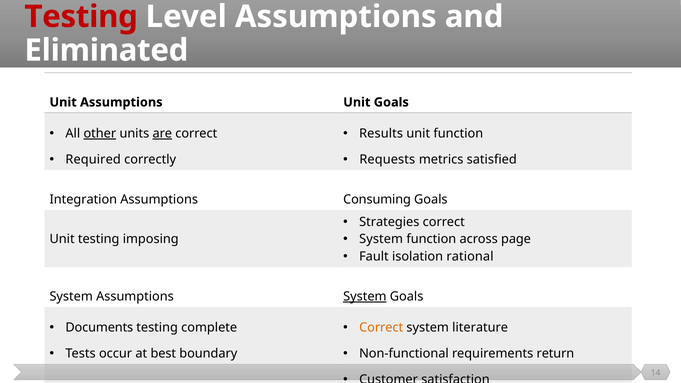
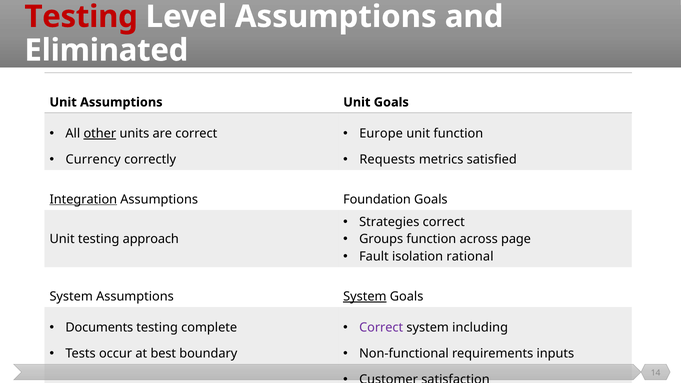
are underline: present -> none
Results: Results -> Europe
Required: Required -> Currency
Integration underline: none -> present
Consuming: Consuming -> Foundation
System at (381, 239): System -> Groups
imposing: imposing -> approach
Correct at (381, 328) colour: orange -> purple
literature: literature -> including
return: return -> inputs
